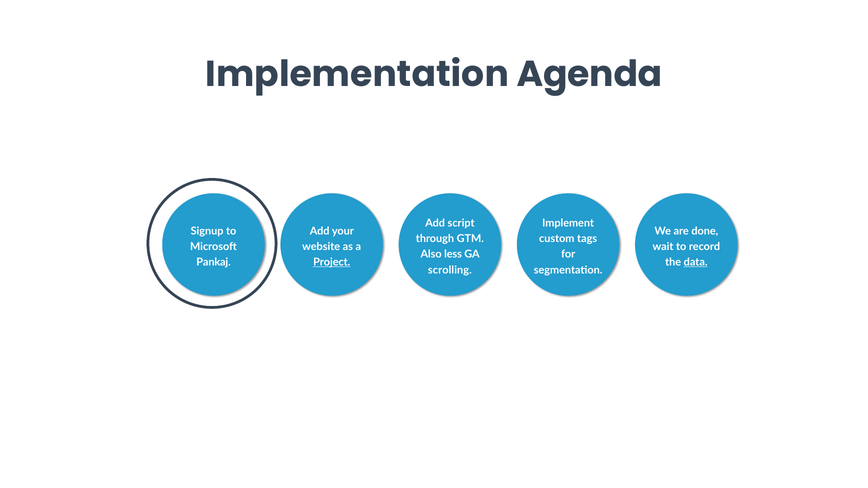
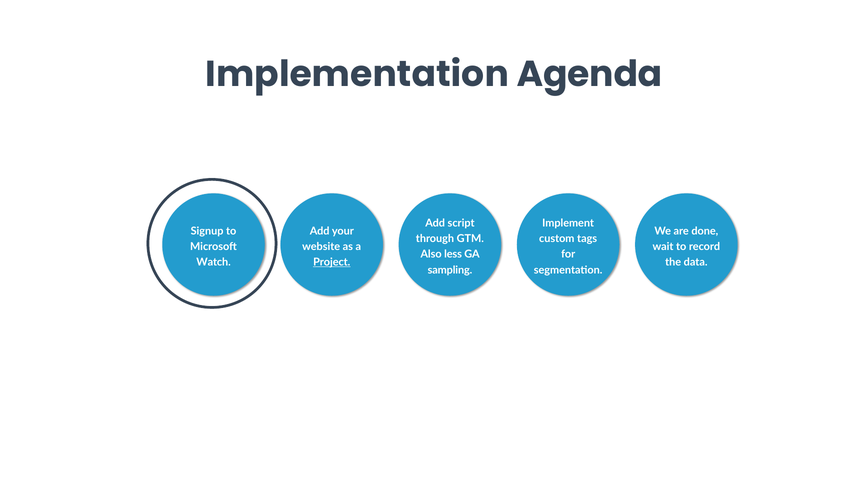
Pankaj: Pankaj -> Watch
data underline: present -> none
scrolling: scrolling -> sampling
